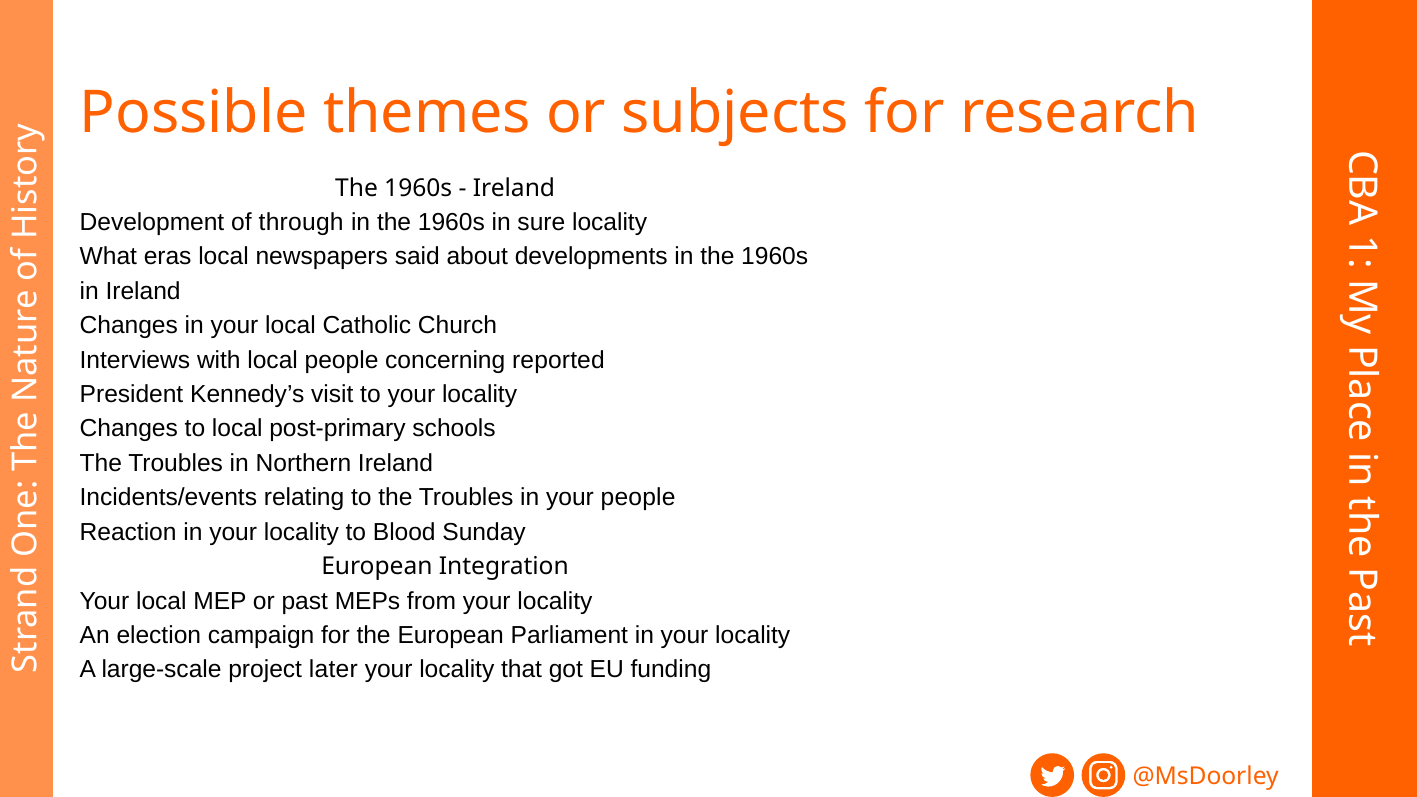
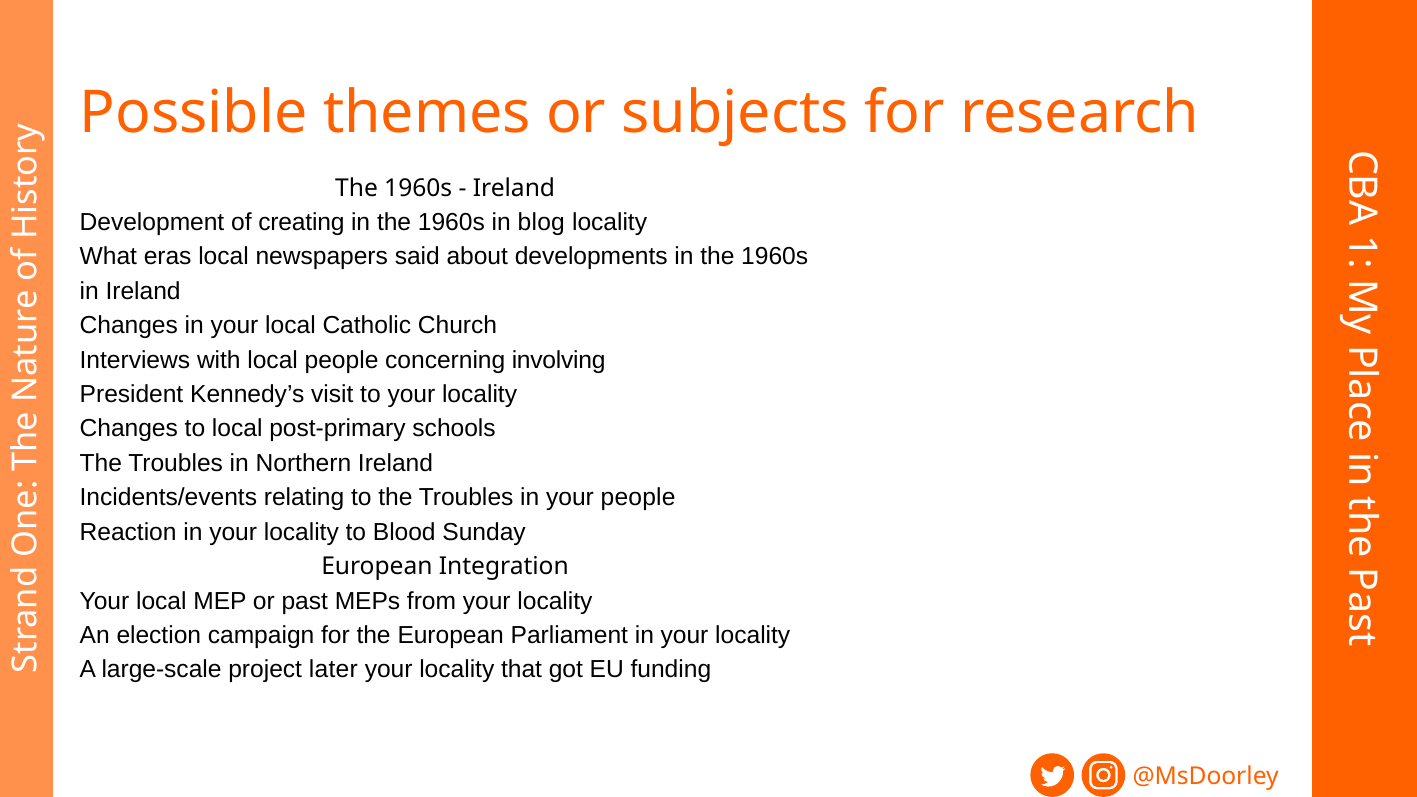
through: through -> creating
sure: sure -> blog
reported: reported -> involving
